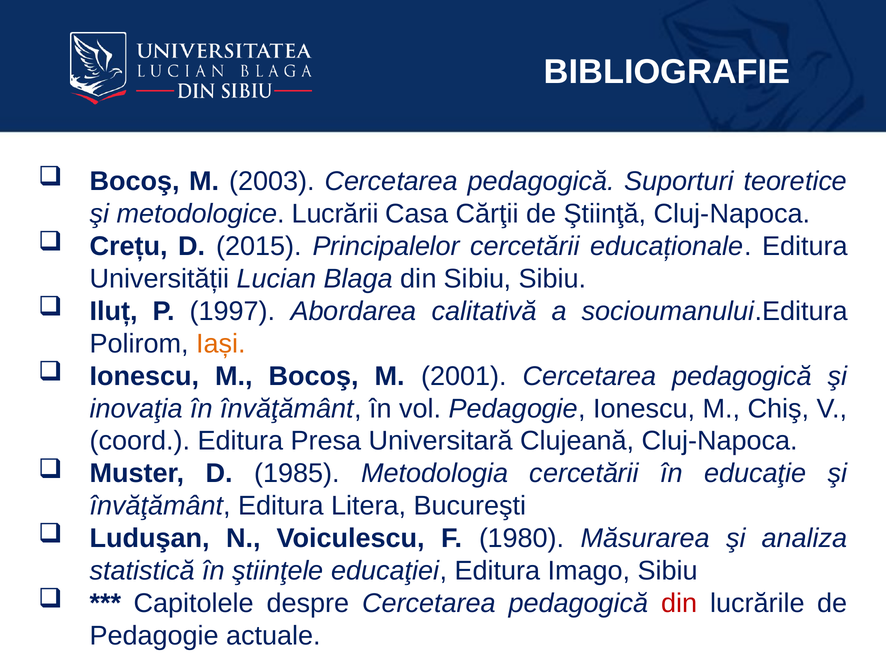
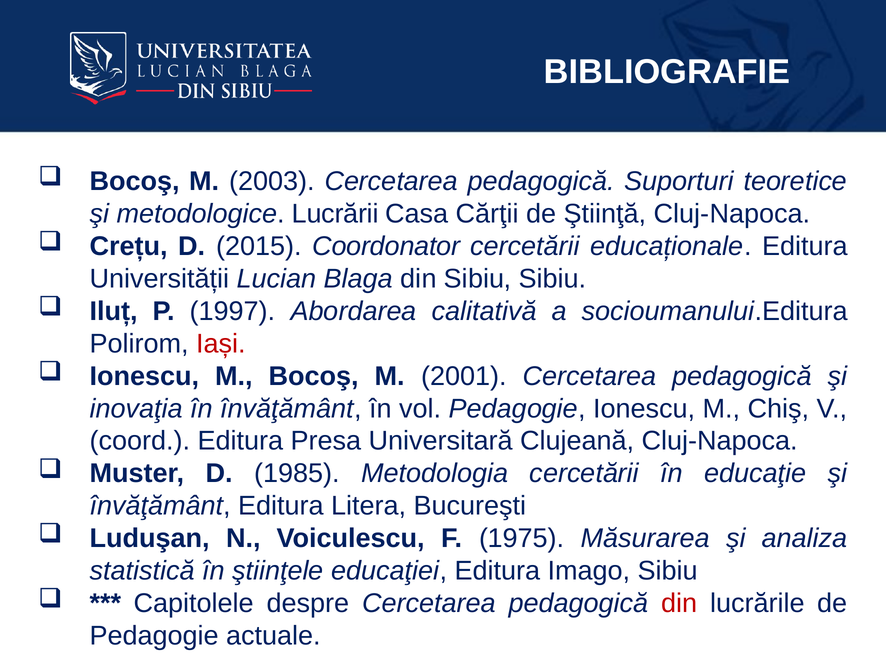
Principalelor: Principalelor -> Coordonator
Iași colour: orange -> red
1980: 1980 -> 1975
